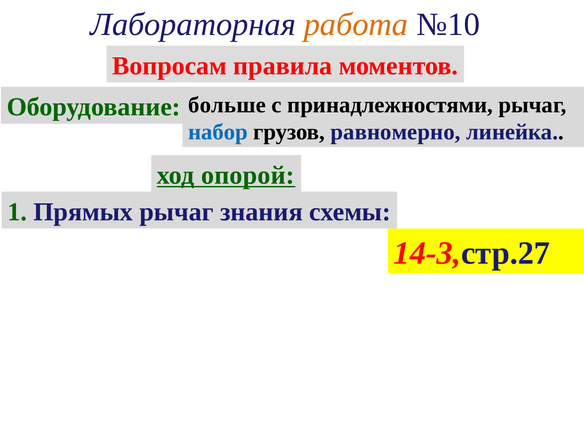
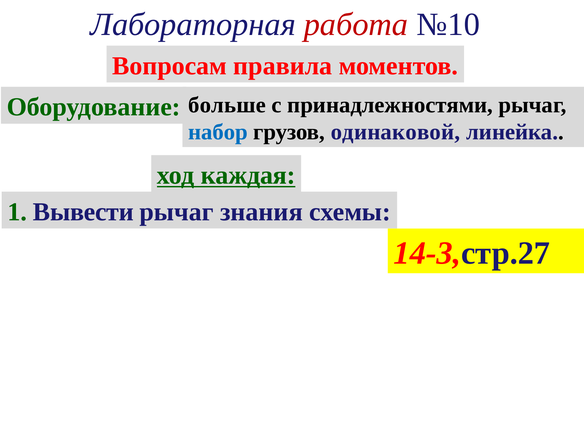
работа colour: orange -> red
равномерно: равномерно -> одинаковой
опорой: опорой -> каждая
Прямых: Прямых -> Вывести
